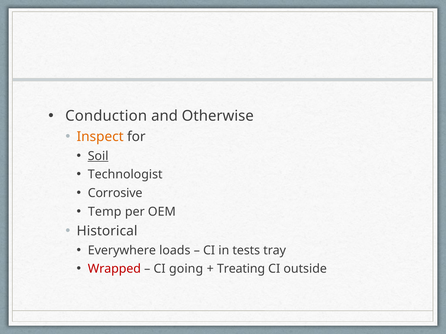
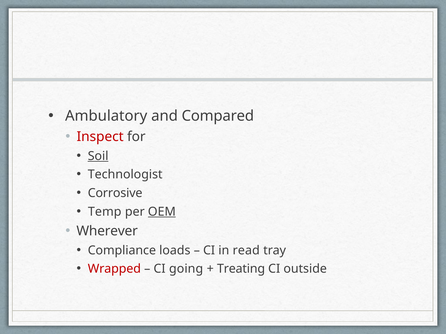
Conduction: Conduction -> Ambulatory
Otherwise: Otherwise -> Compared
Inspect colour: orange -> red
OEM underline: none -> present
Historical: Historical -> Wherever
Everywhere: Everywhere -> Compliance
tests: tests -> read
